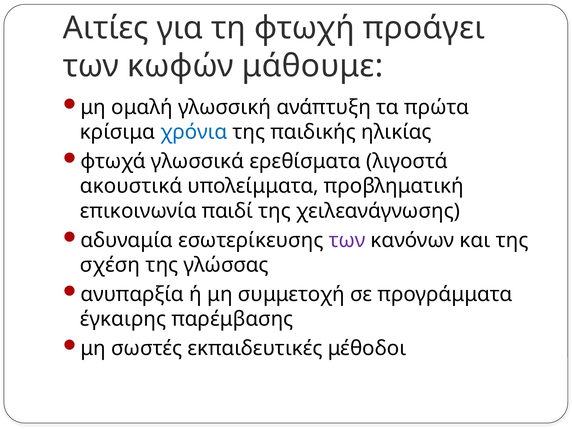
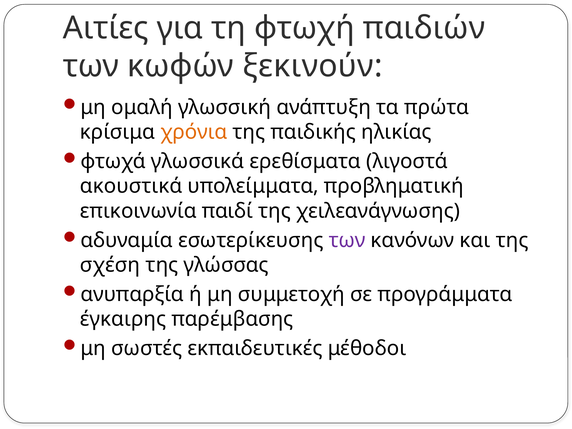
προάγει: προάγει -> παιδιών
μάθουμε: μάθουμε -> ξεκινούν
χρόνια colour: blue -> orange
